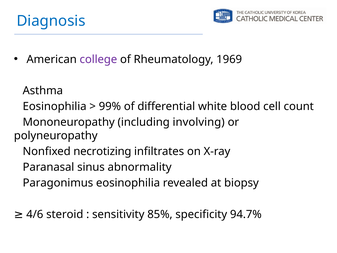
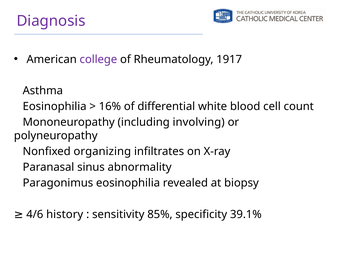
Diagnosis colour: blue -> purple
1969: 1969 -> 1917
99%: 99% -> 16%
necrotizing: necrotizing -> organizing
steroid: steroid -> history
94.7%: 94.7% -> 39.1%
